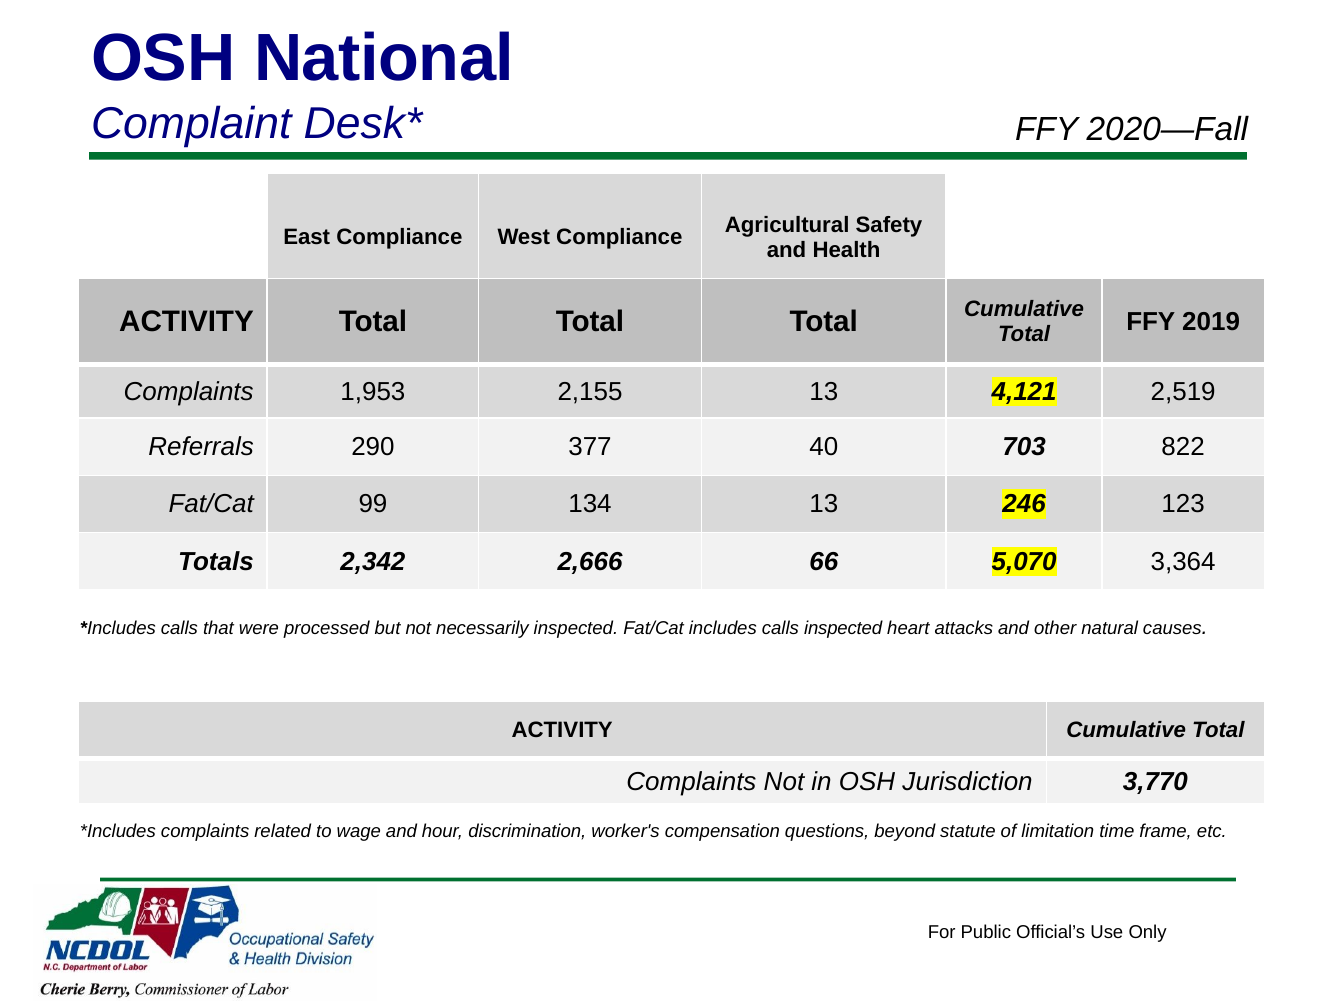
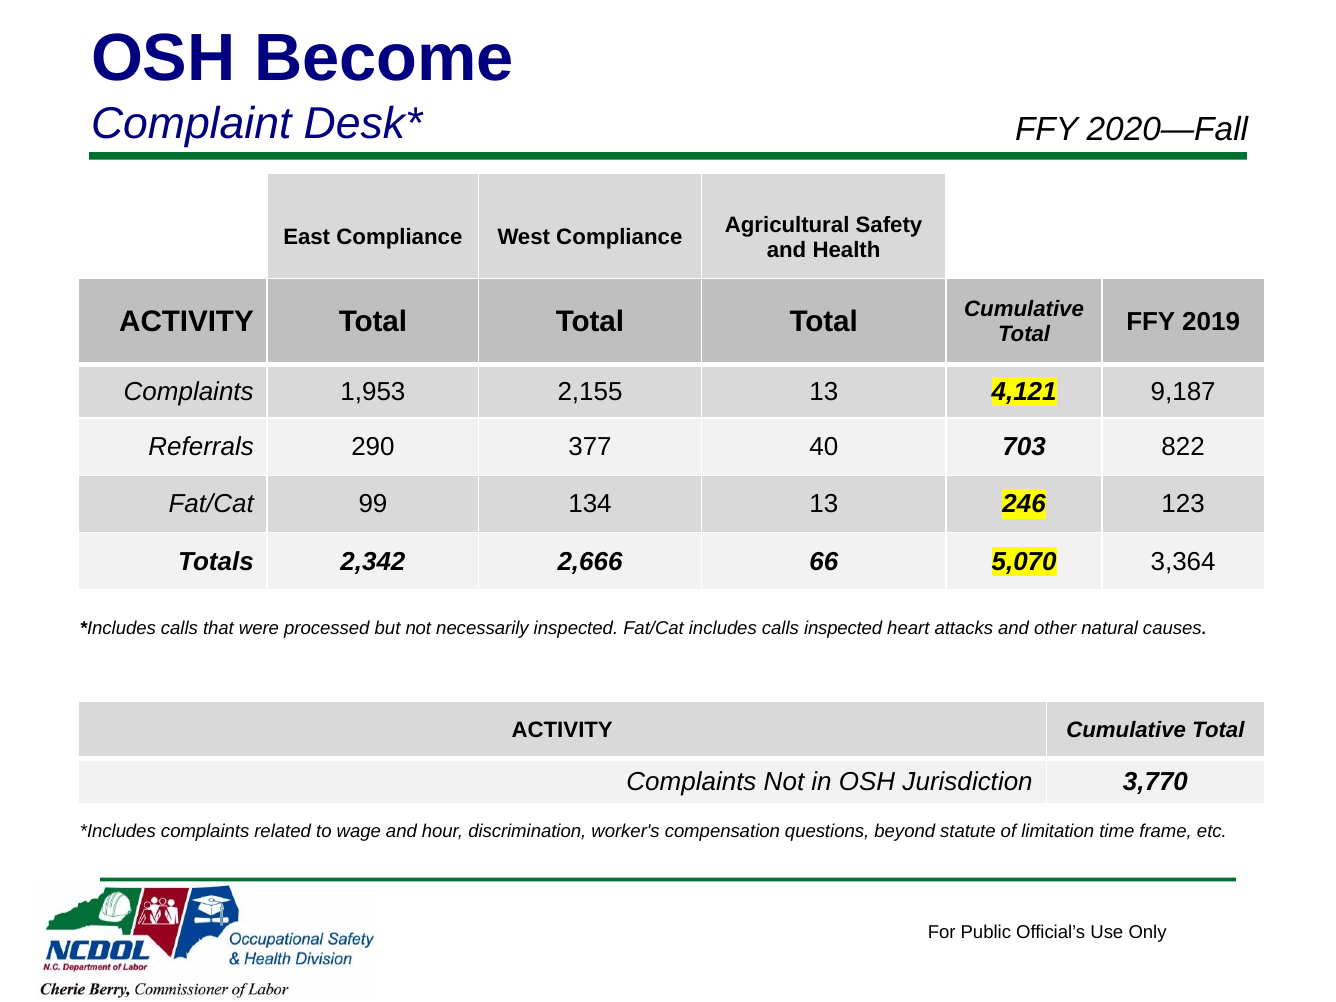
National: National -> Become
2,519: 2,519 -> 9,187
